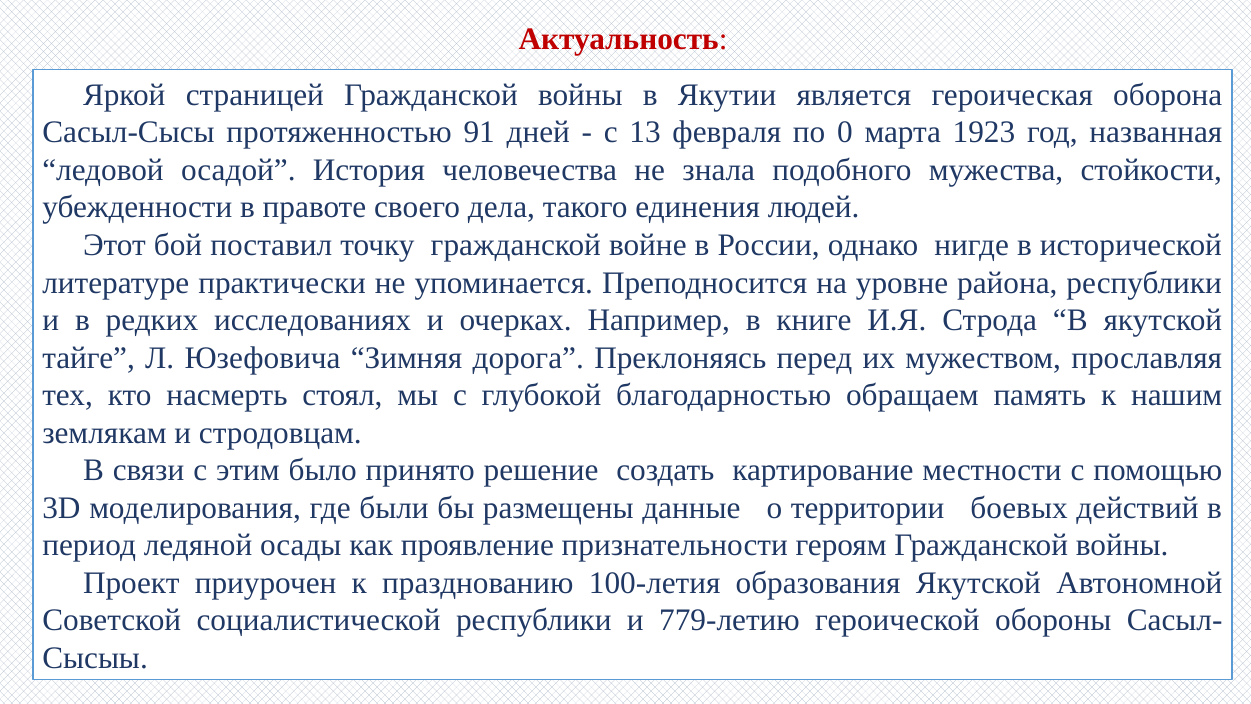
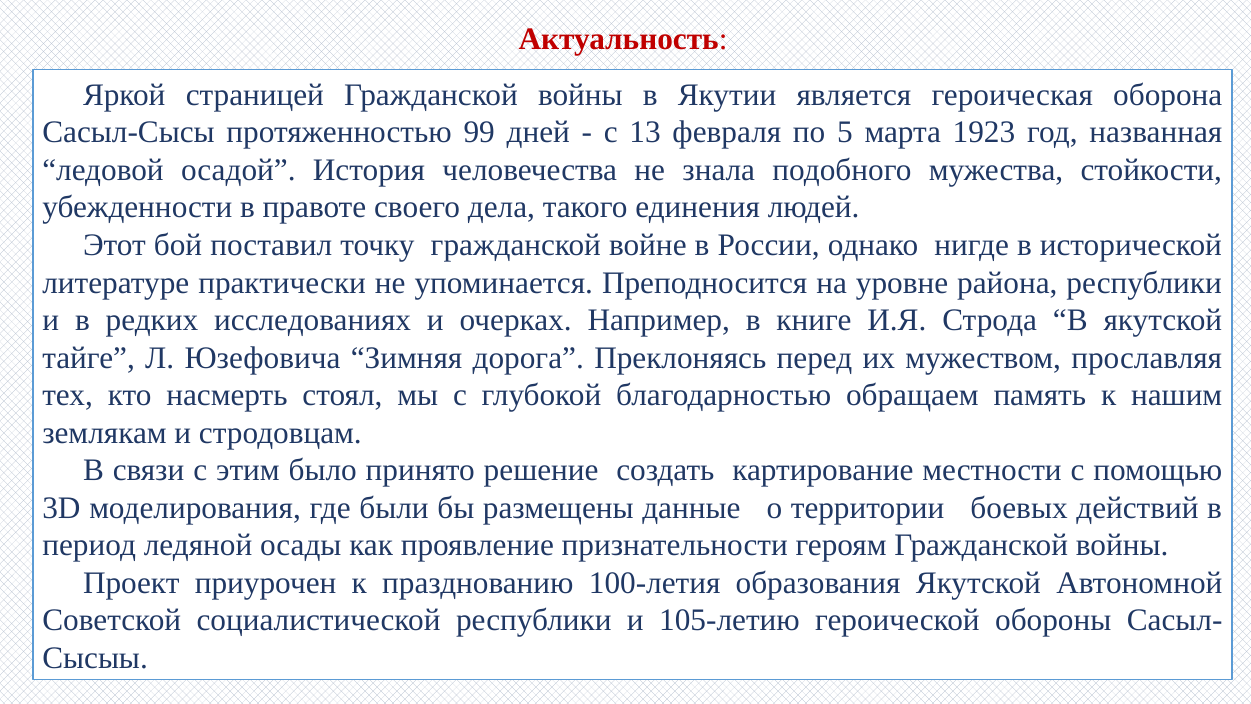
91: 91 -> 99
0: 0 -> 5
779-летию: 779-летию -> 105-летию
